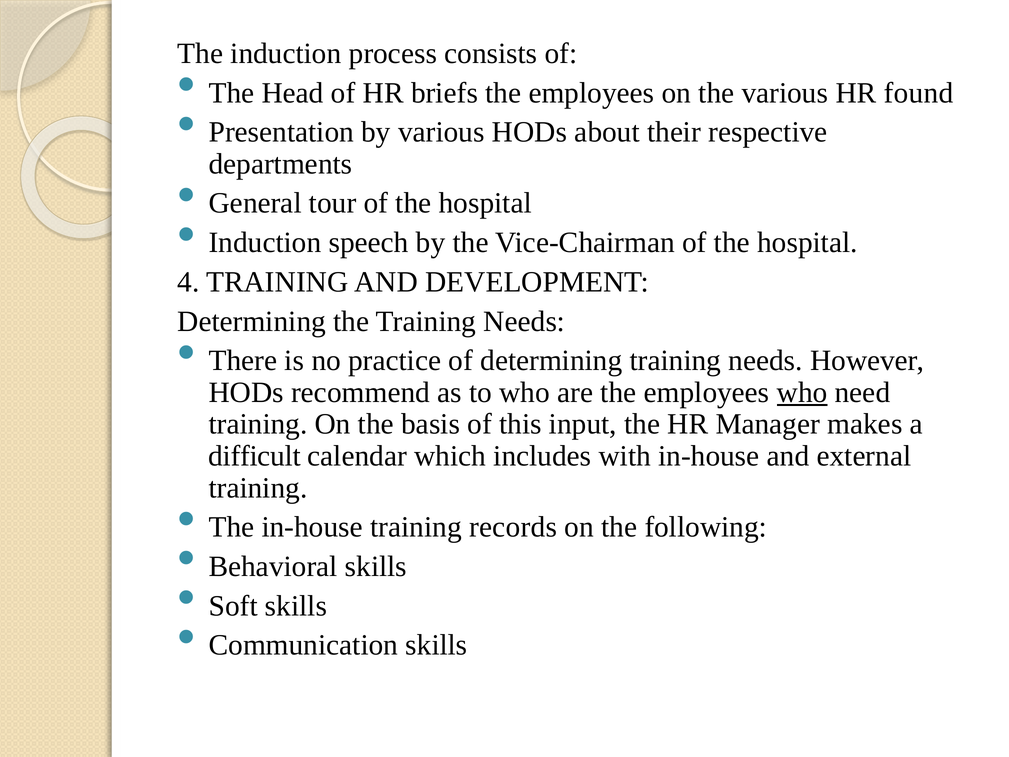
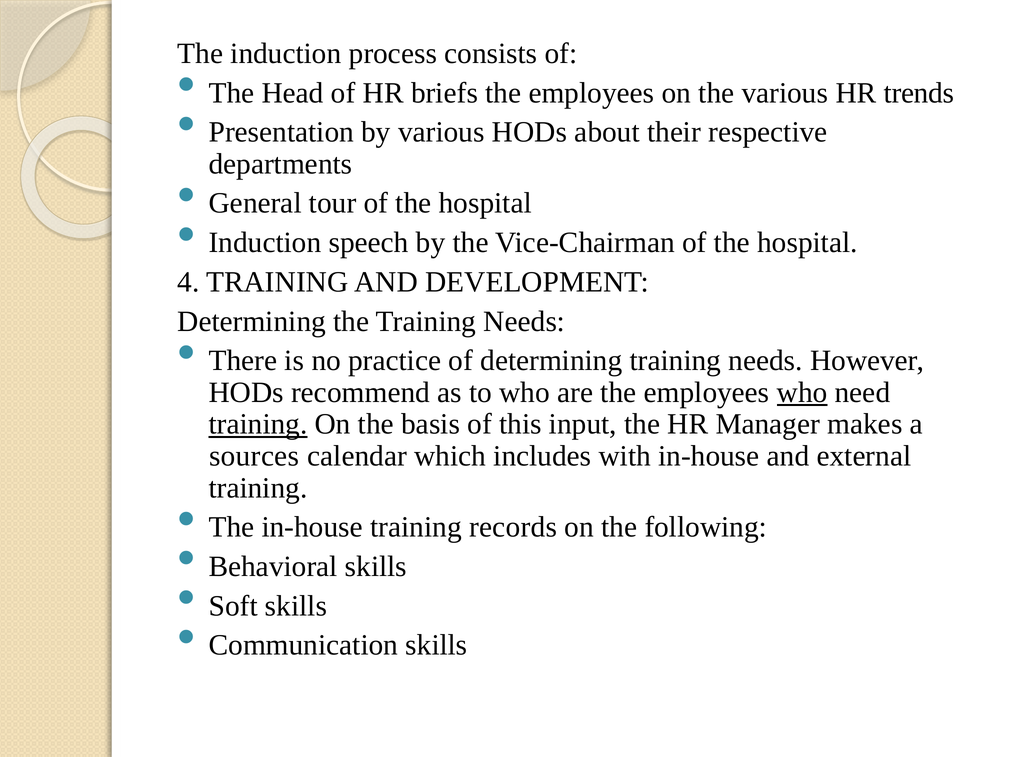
found: found -> trends
training at (258, 424) underline: none -> present
difficult: difficult -> sources
